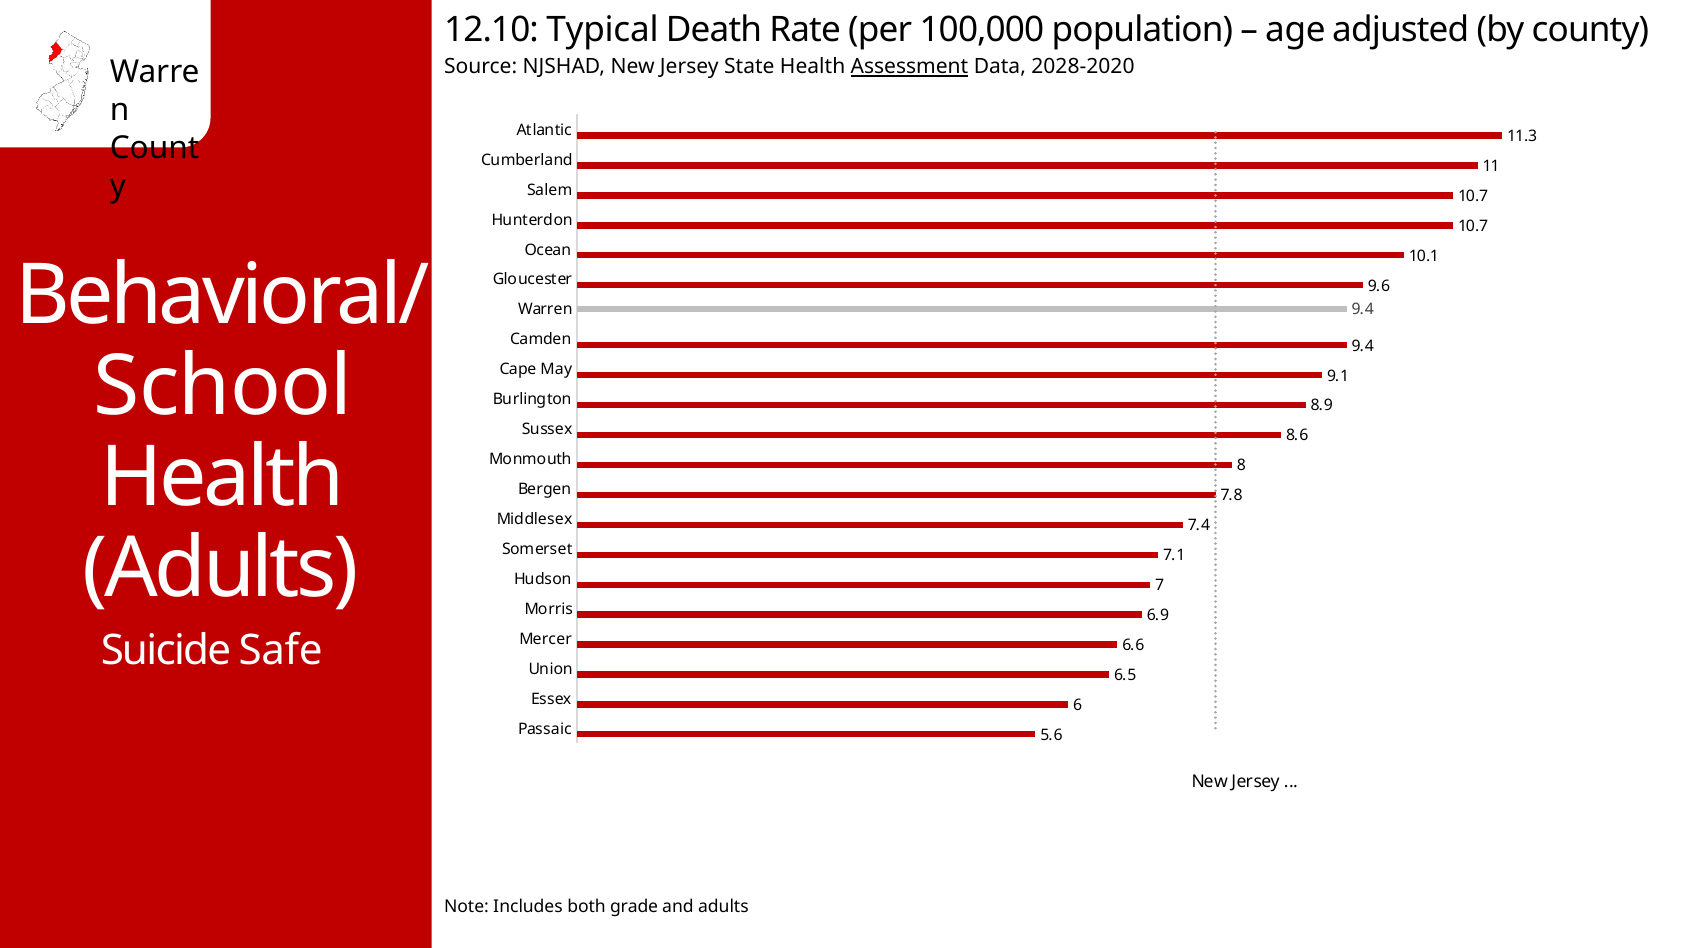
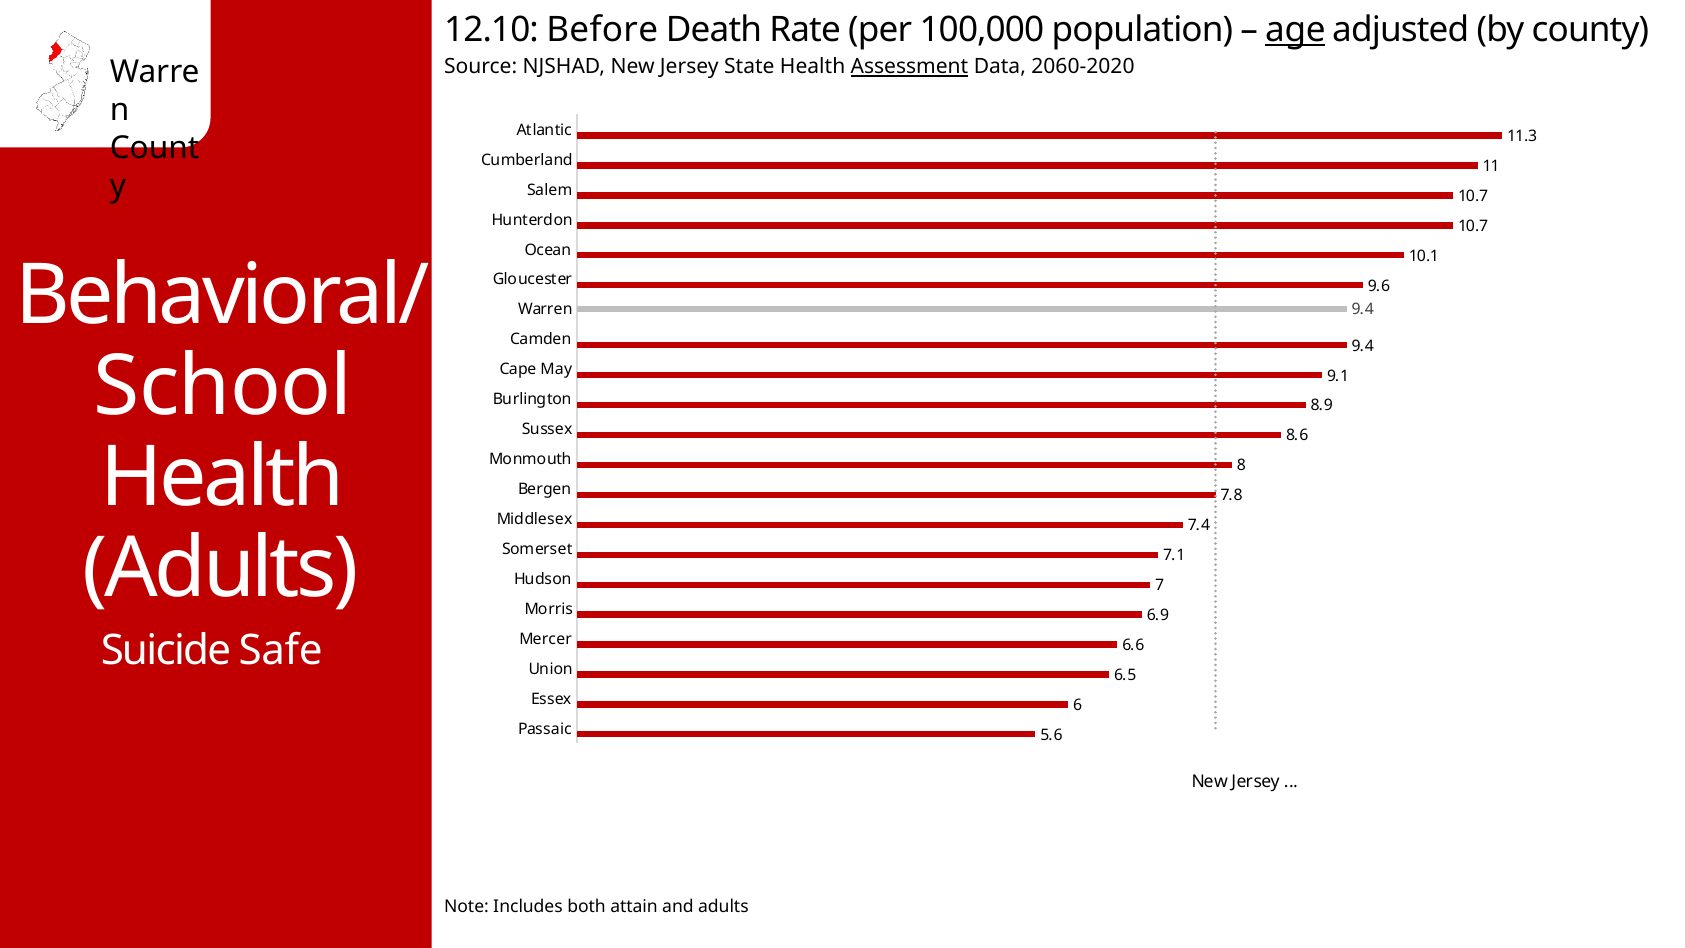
Typical: Typical -> Before
age underline: none -> present
2028-2020: 2028-2020 -> 2060-2020
grade: grade -> attain
